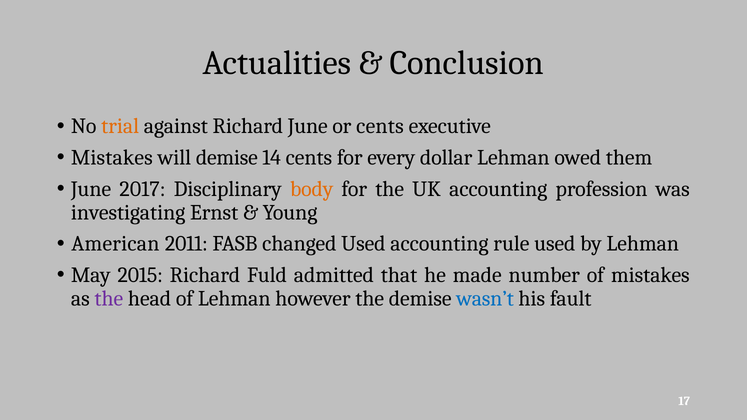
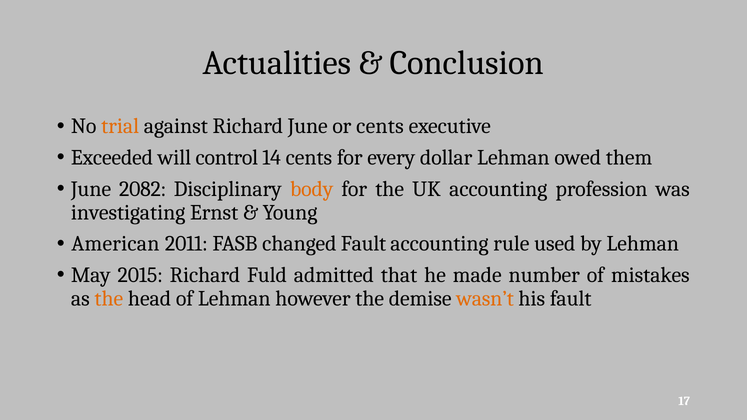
Mistakes at (112, 158): Mistakes -> Exceeded
will demise: demise -> control
2017: 2017 -> 2082
changed Used: Used -> Fault
the at (109, 299) colour: purple -> orange
wasn’t colour: blue -> orange
